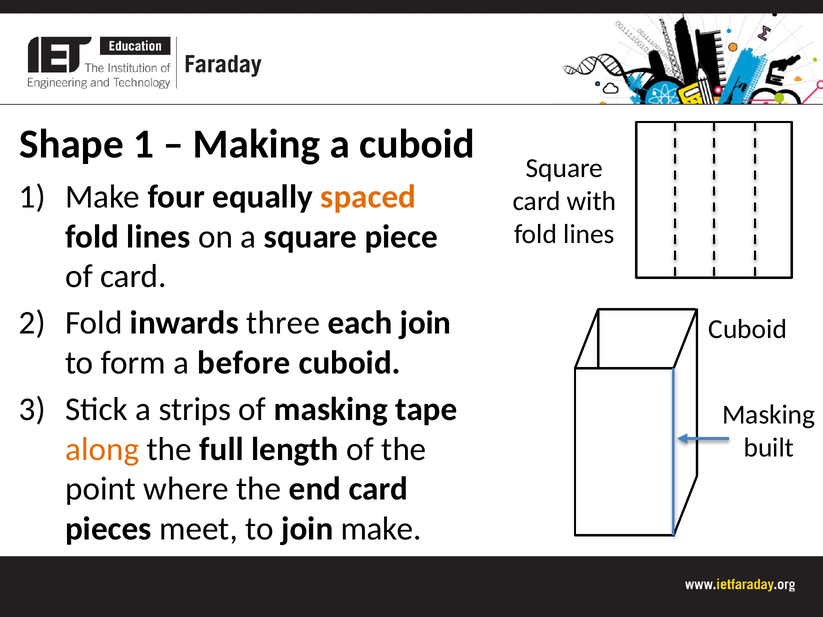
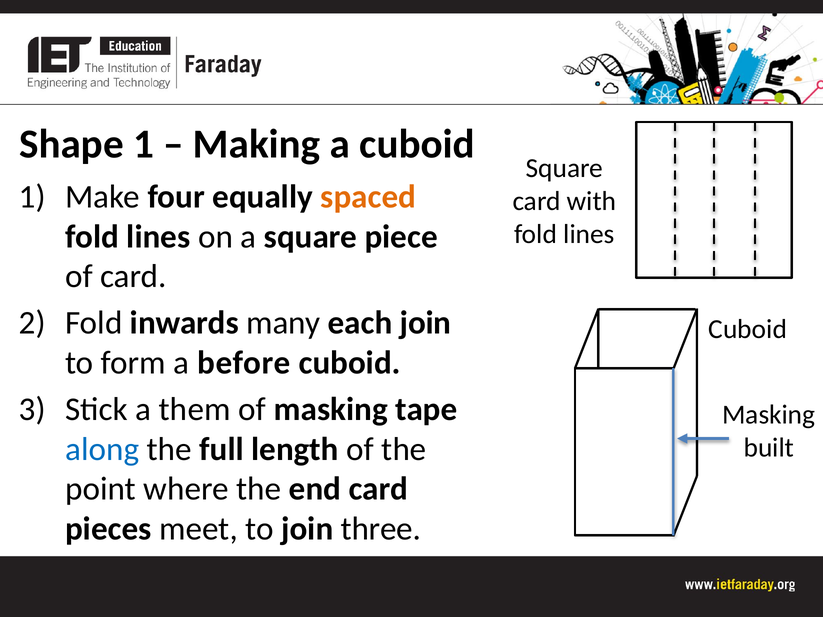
three: three -> many
strips: strips -> them
along colour: orange -> blue
join make: make -> three
